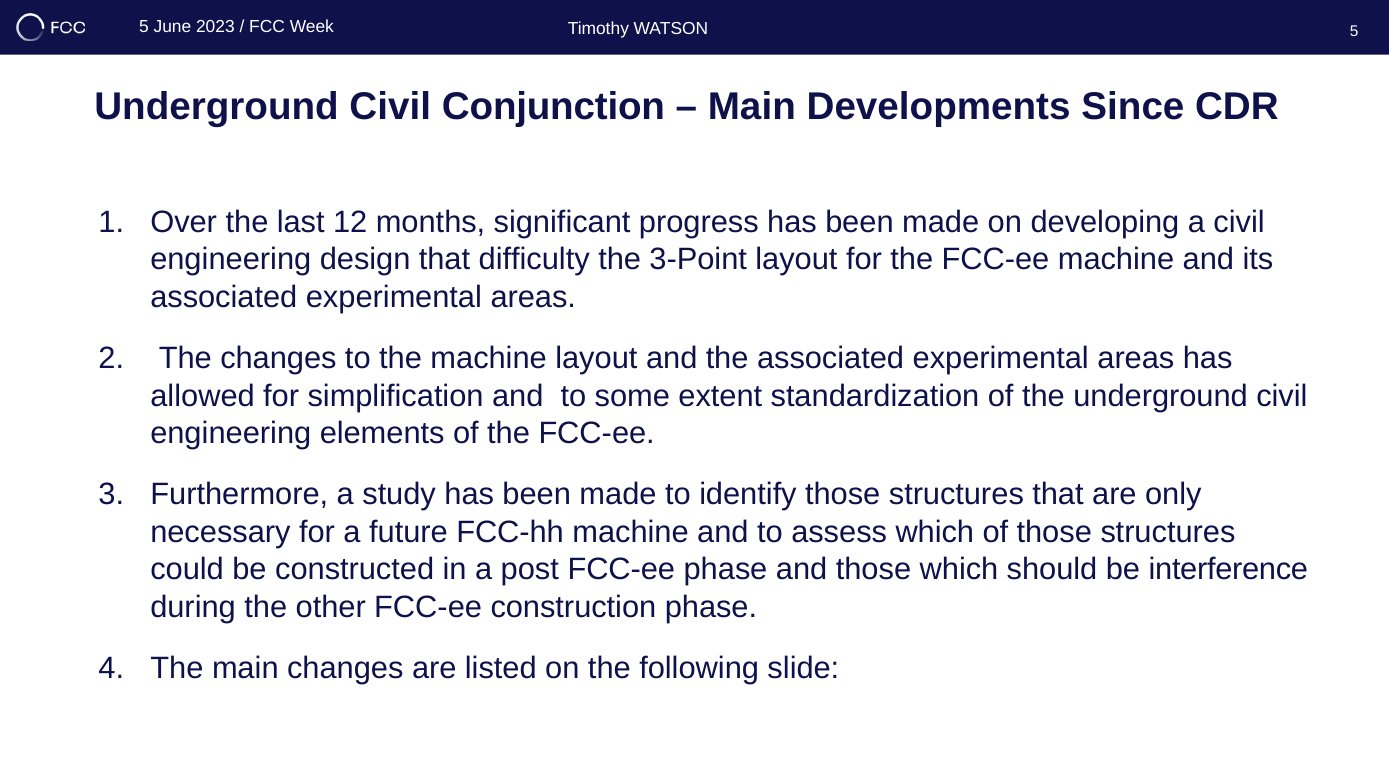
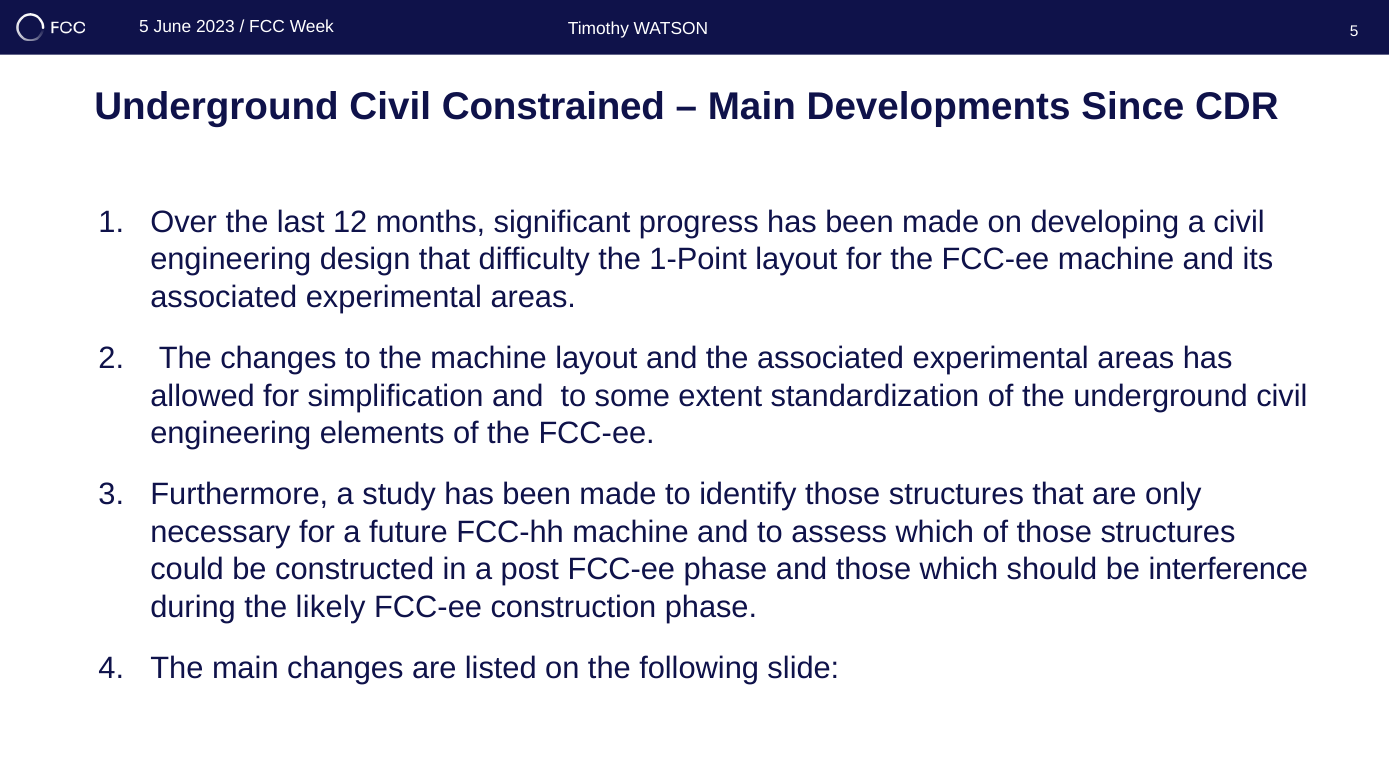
Conjunction: Conjunction -> Constrained
3-Point: 3-Point -> 1-Point
other: other -> likely
